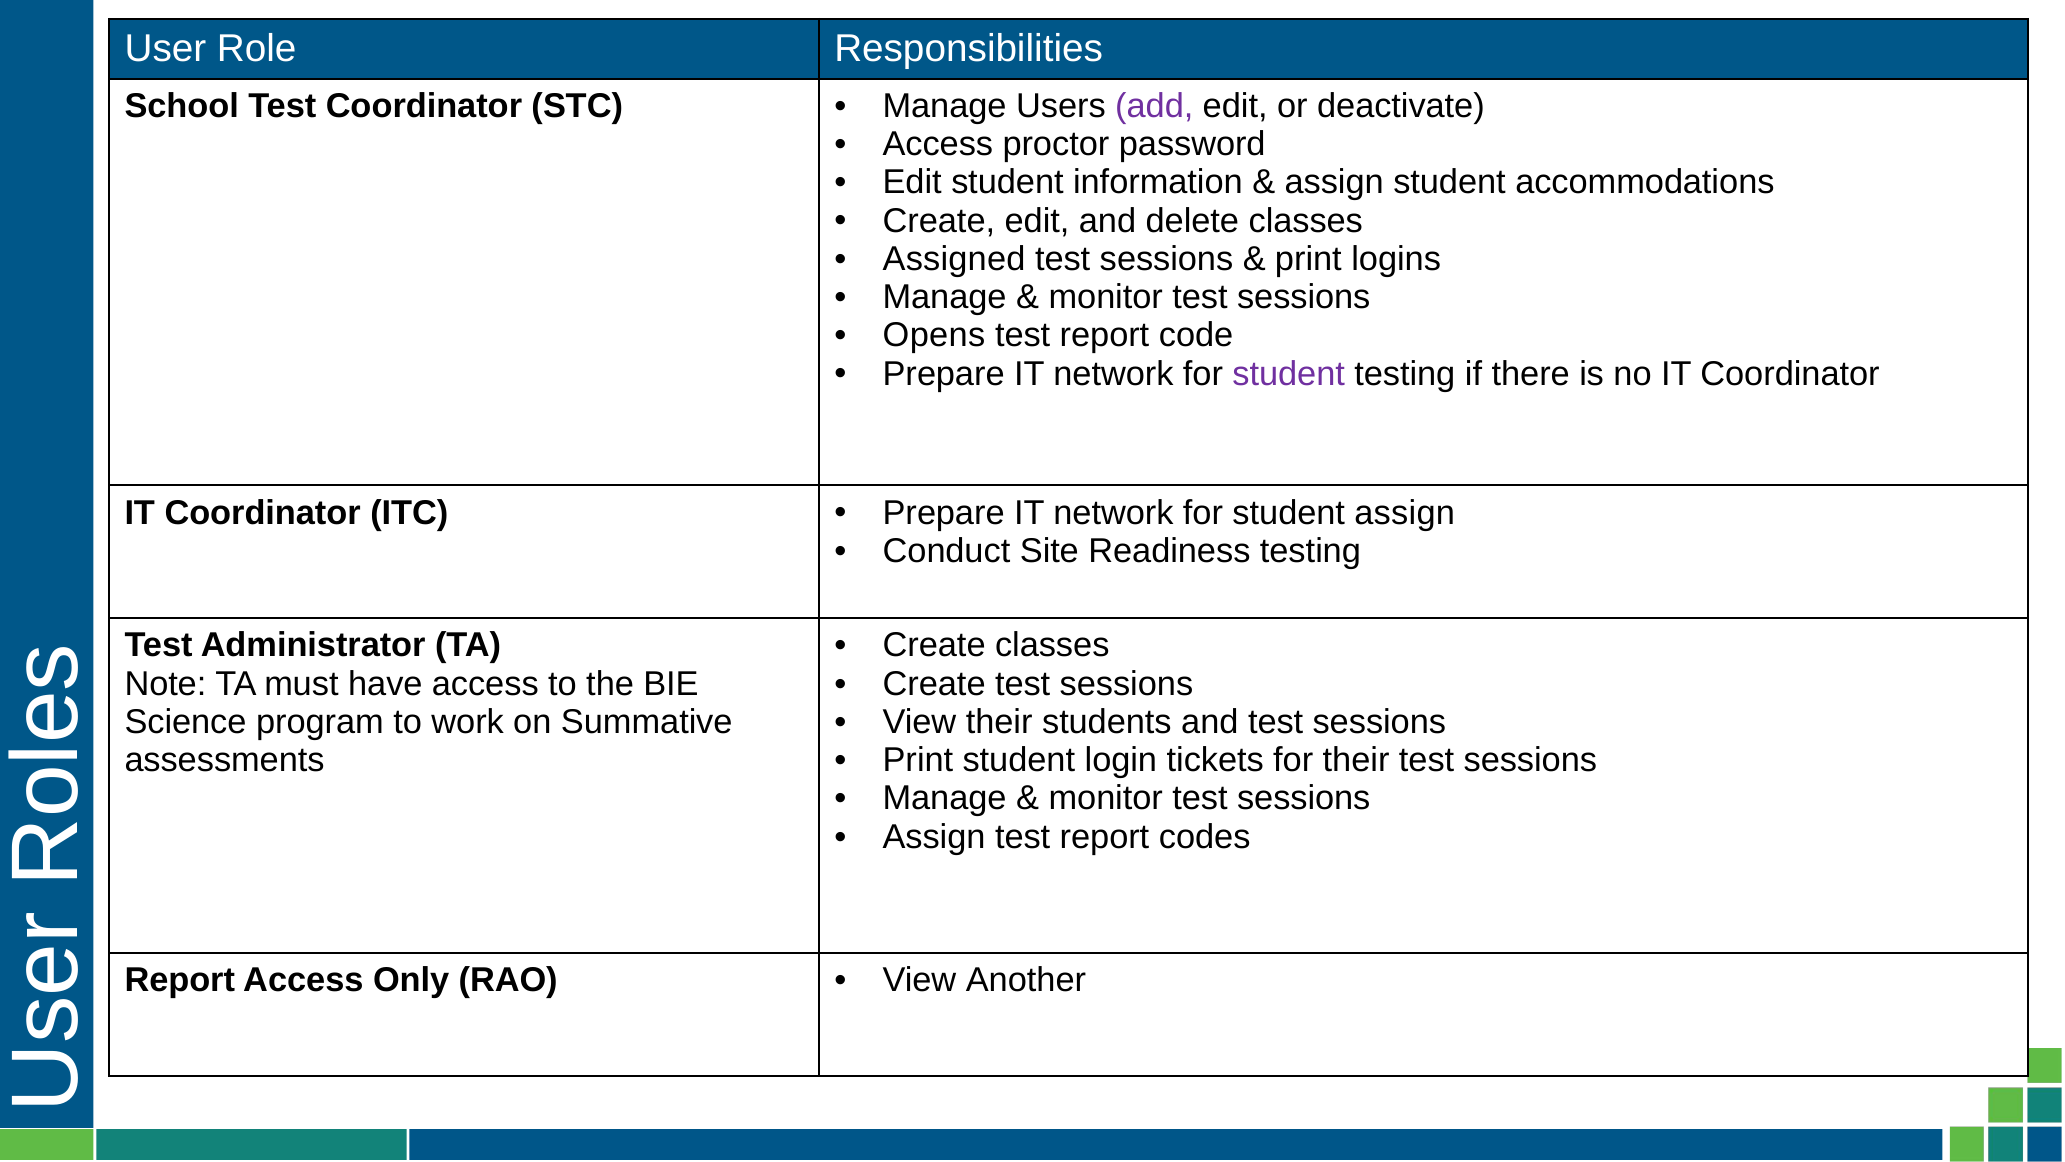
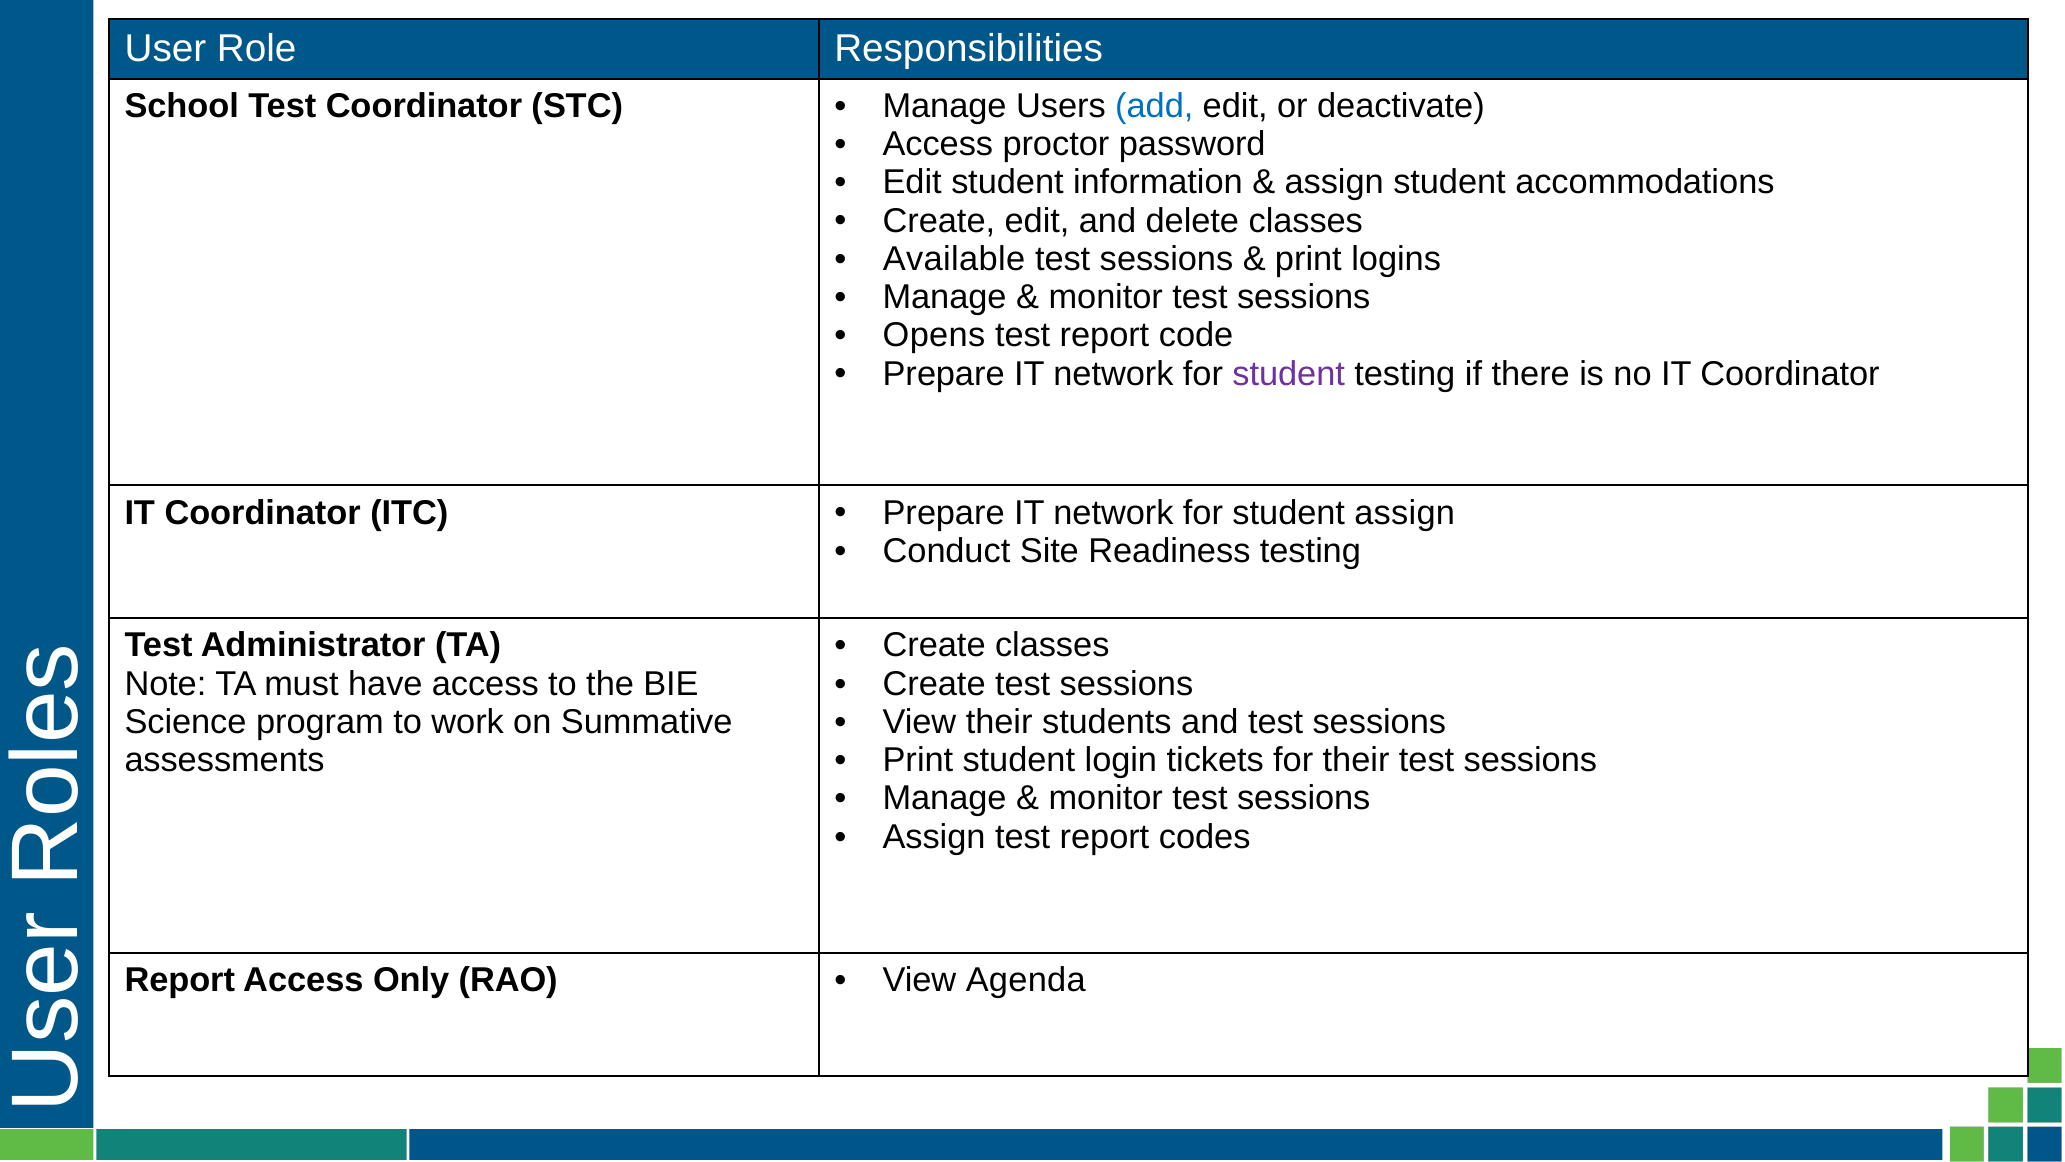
add colour: purple -> blue
Assigned: Assigned -> Available
Another: Another -> Agenda
